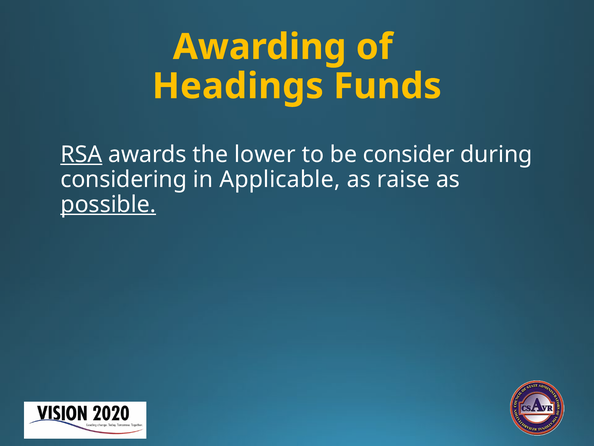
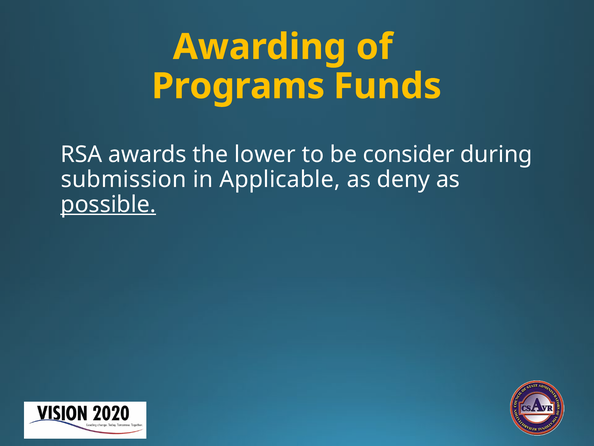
Headings: Headings -> Programs
RSA underline: present -> none
considering: considering -> submission
raise: raise -> deny
